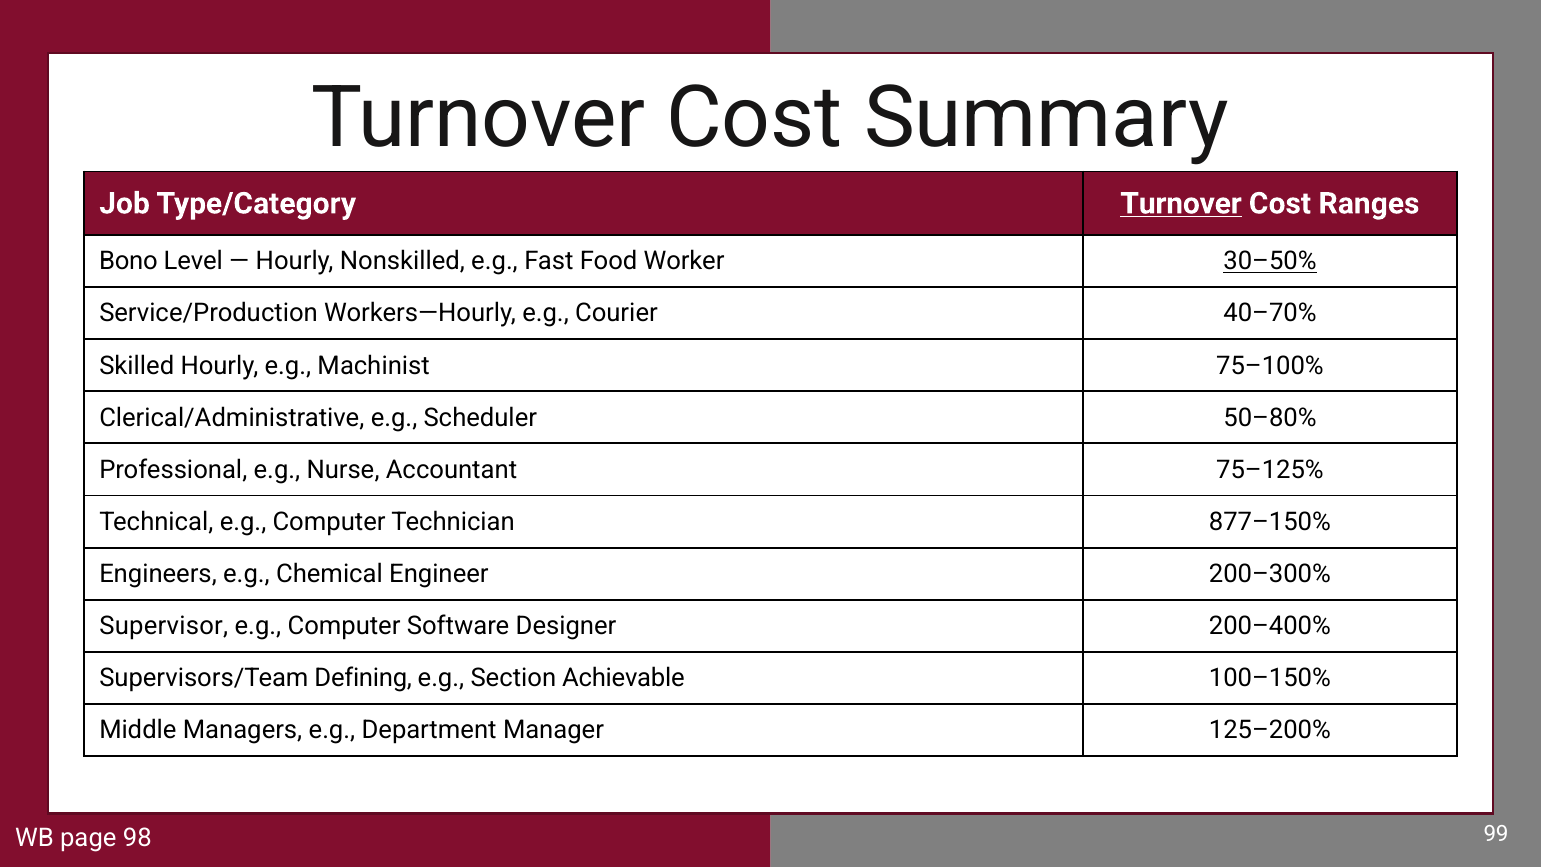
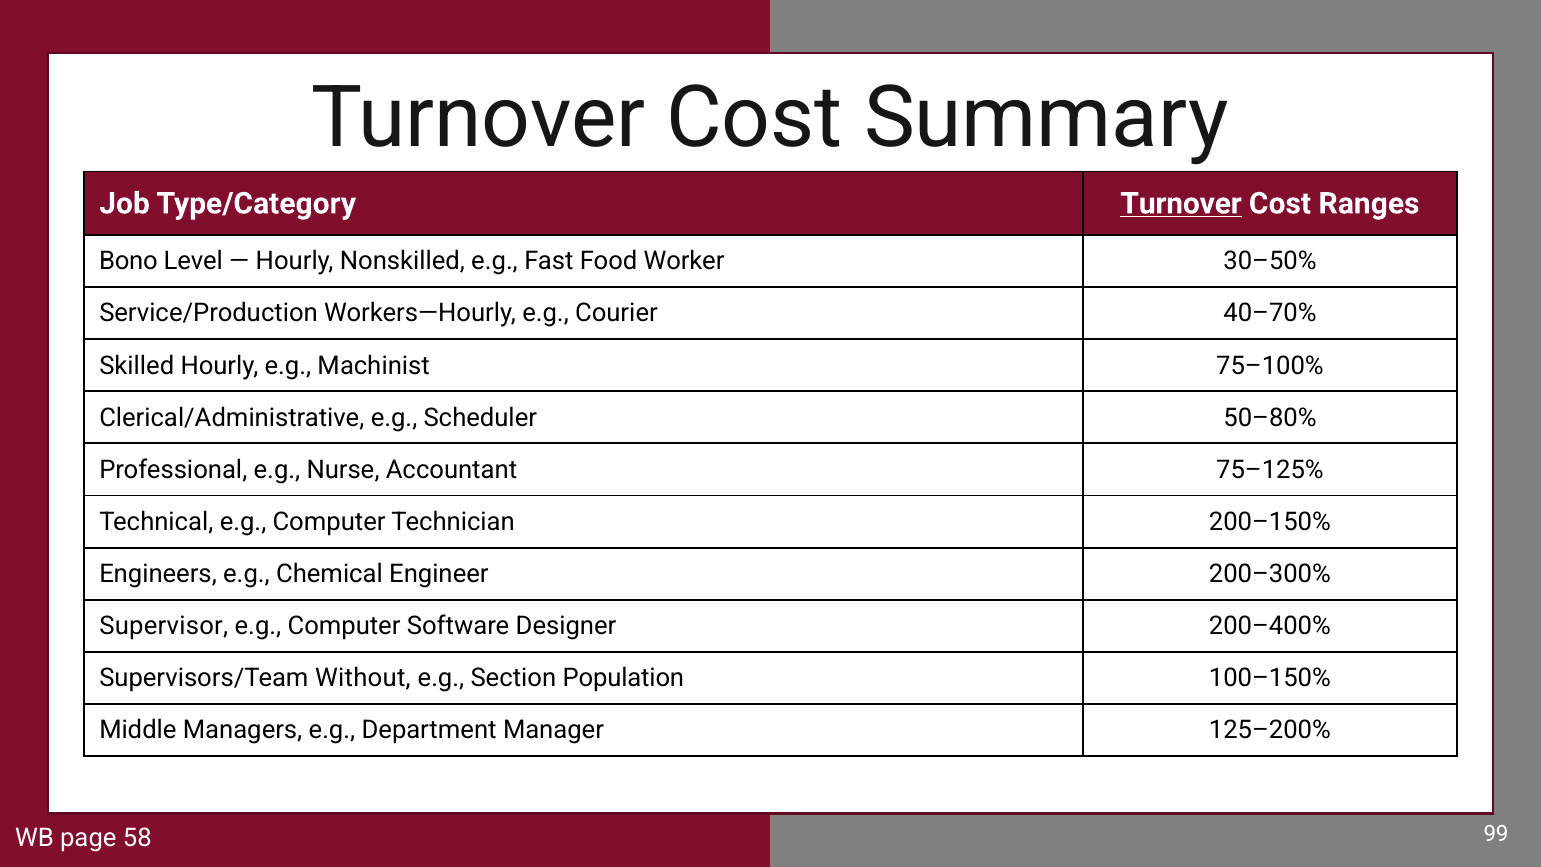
30–50% underline: present -> none
877–150%: 877–150% -> 200–150%
Defining: Defining -> Without
Achievable: Achievable -> Population
98: 98 -> 58
